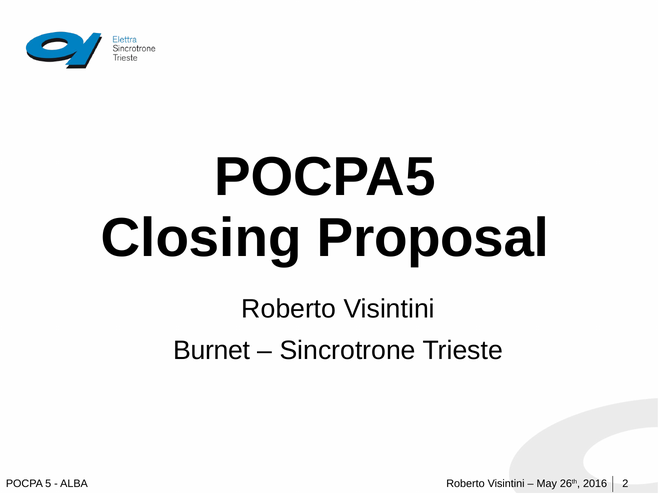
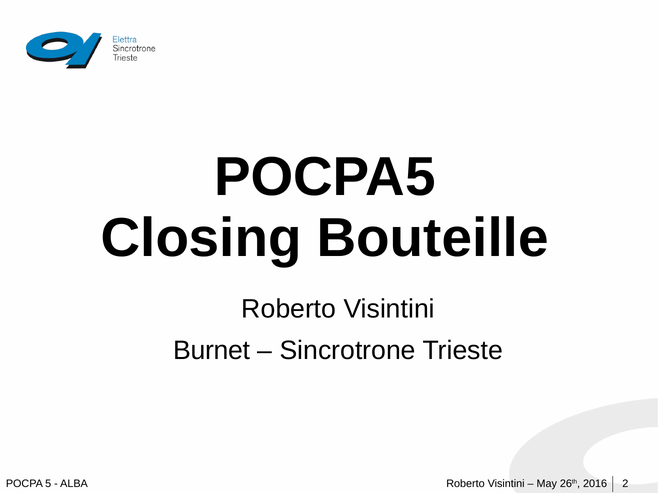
Proposal: Proposal -> Bouteille
